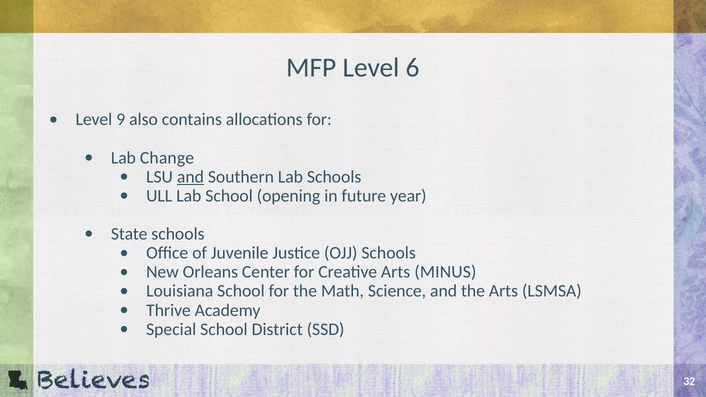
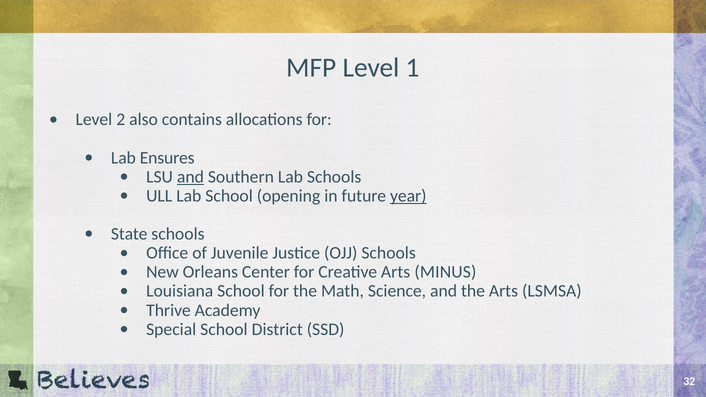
6: 6 -> 1
9: 9 -> 2
Change: Change -> Ensures
year underline: none -> present
